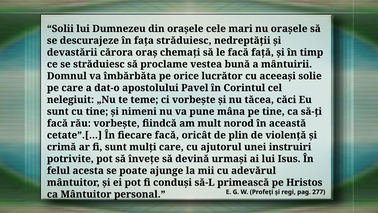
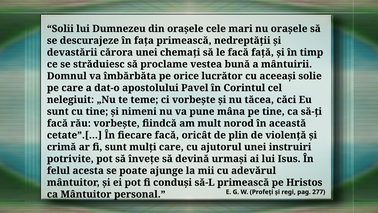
fața străduiesc: străduiesc -> primească
cărora oraș: oraș -> unei
